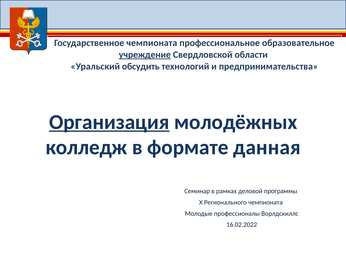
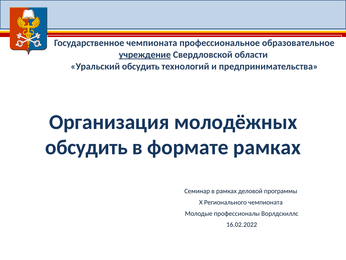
Организация underline: present -> none
колледж at (86, 147): колледж -> обсудить
формате данная: данная -> рамках
